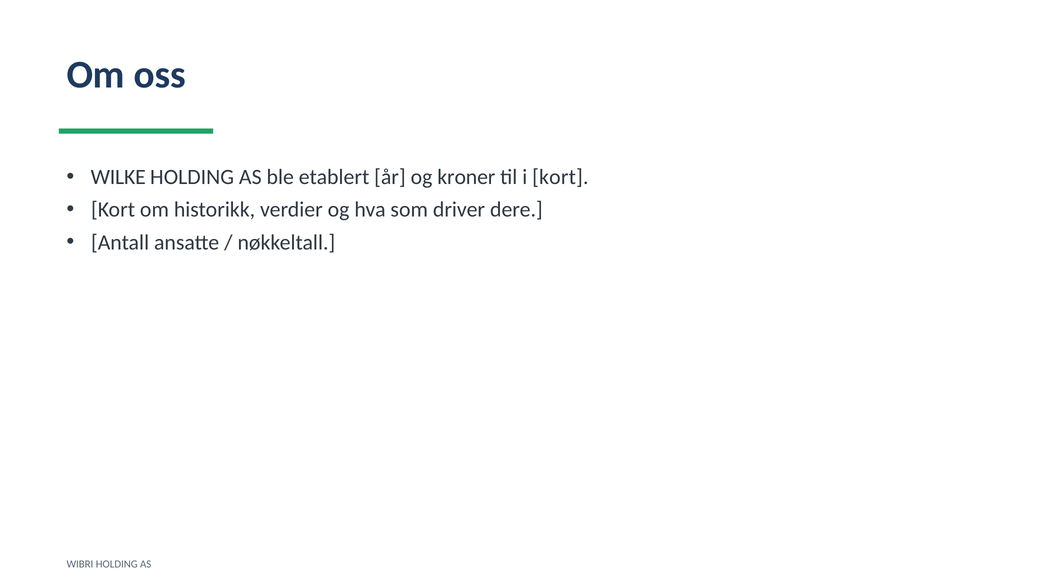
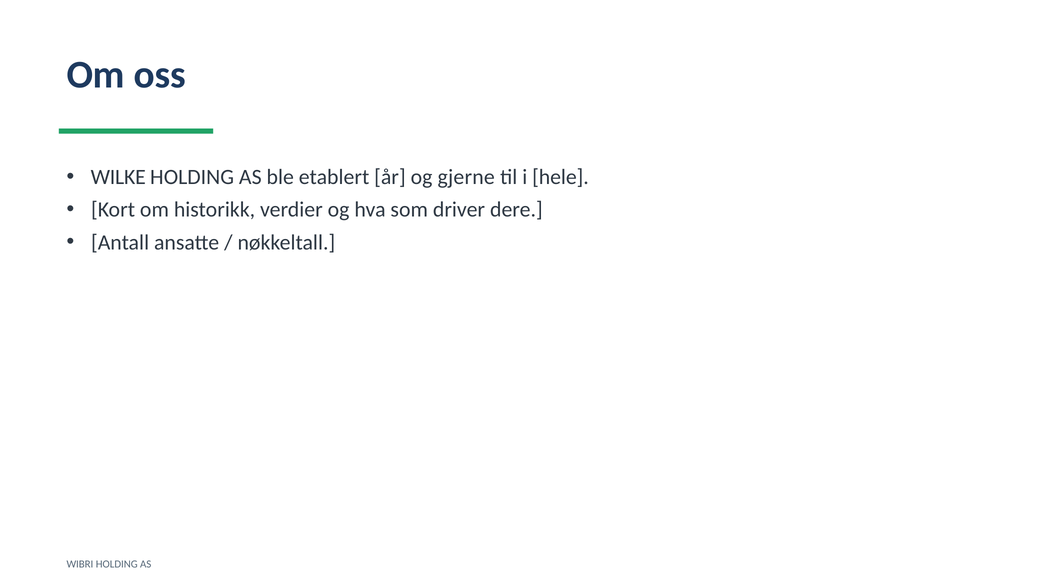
kroner: kroner -> gjerne
i kort: kort -> hele
